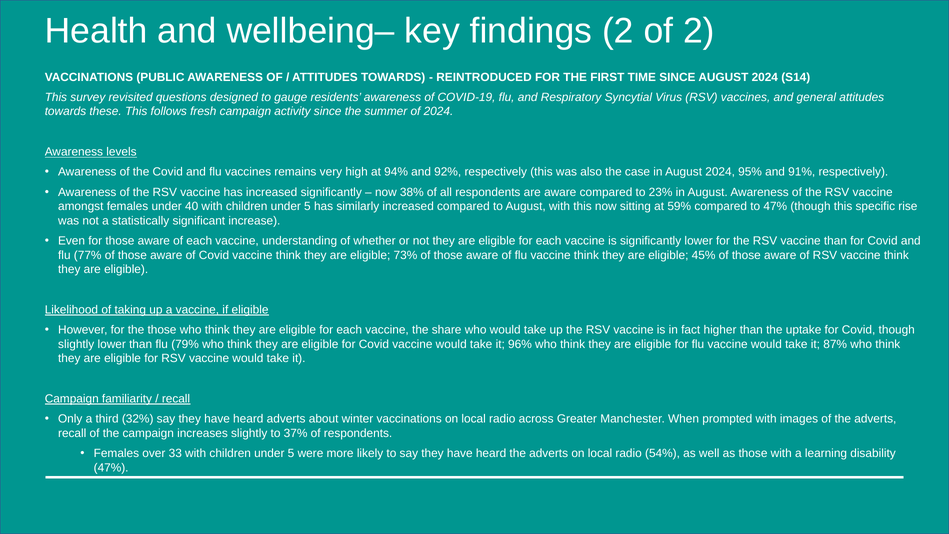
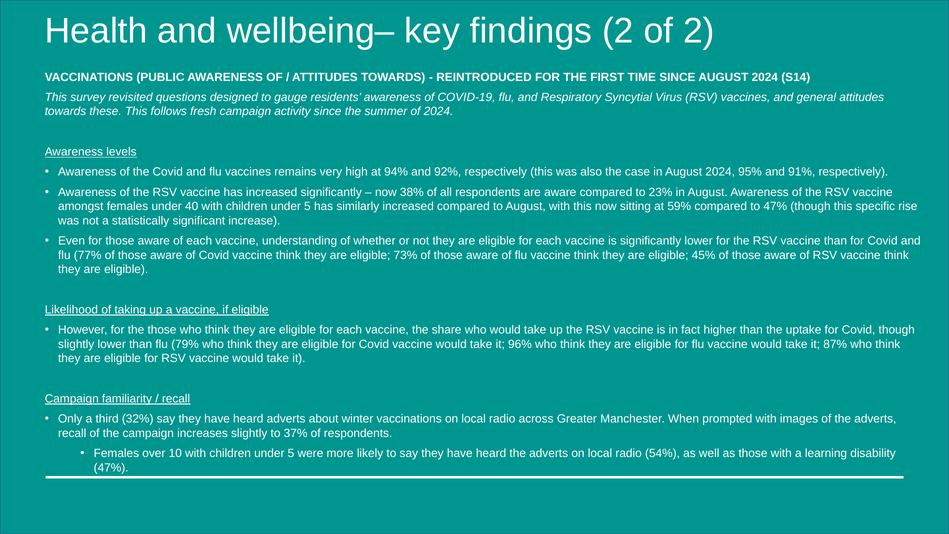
33: 33 -> 10
